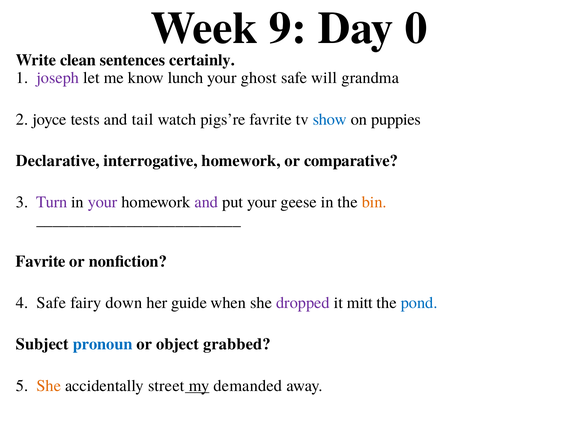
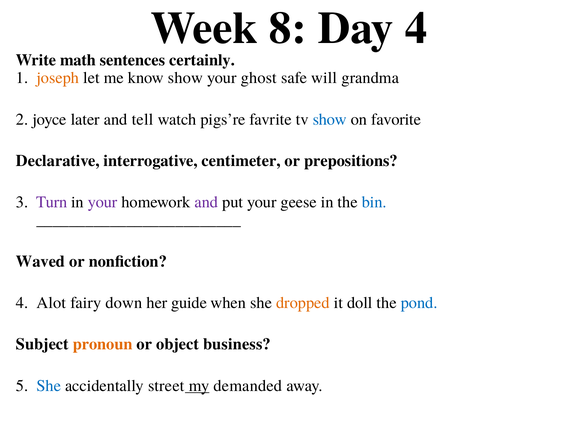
9: 9 -> 8
Day 0: 0 -> 4
clean: clean -> math
joseph colour: purple -> orange
know lunch: lunch -> show
tests: tests -> later
tail: tail -> tell
puppies: puppies -> favorite
interrogative homework: homework -> centimeter
comparative: comparative -> prepositions
bin colour: orange -> blue
Favrite at (41, 261): Favrite -> Waved
4 Safe: Safe -> Alot
dropped colour: purple -> orange
mitt: mitt -> doll
pronoun colour: blue -> orange
grabbed: grabbed -> business
She at (49, 385) colour: orange -> blue
